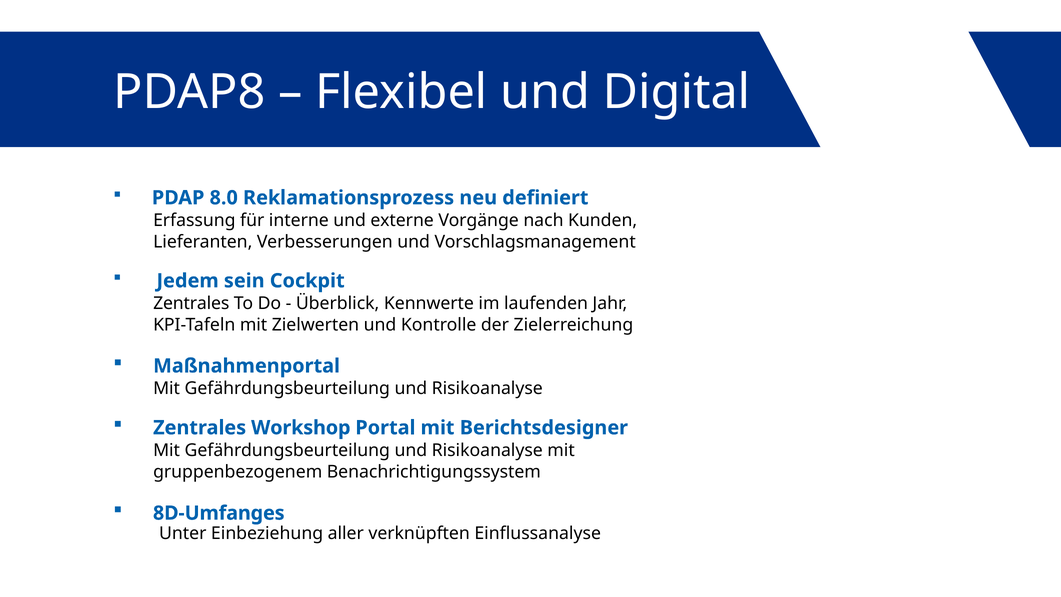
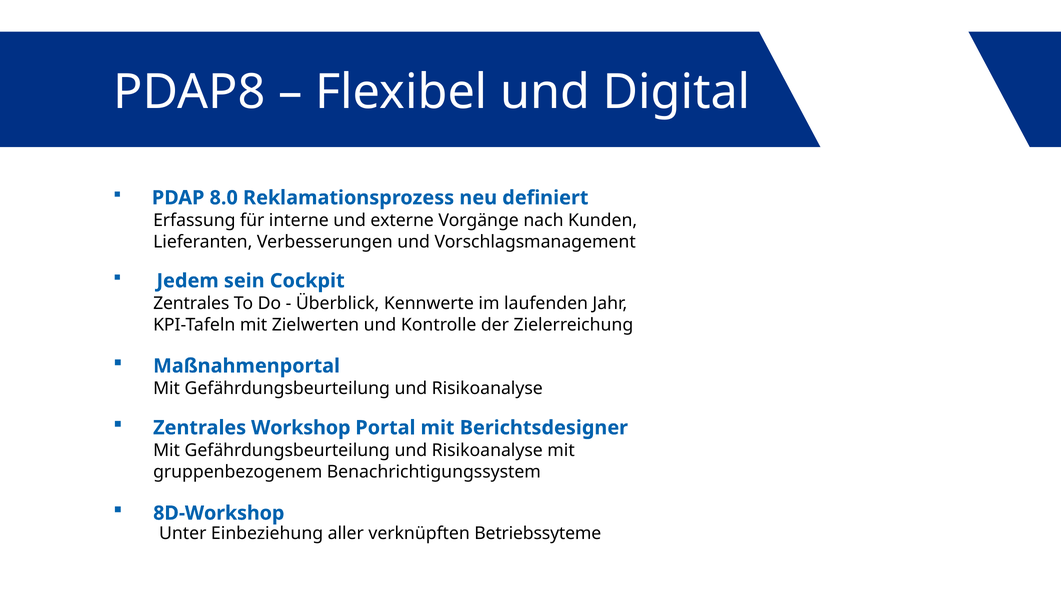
8D-Umfanges: 8D-Umfanges -> 8D-Workshop
Einflussanalyse: Einflussanalyse -> Betriebssyteme
